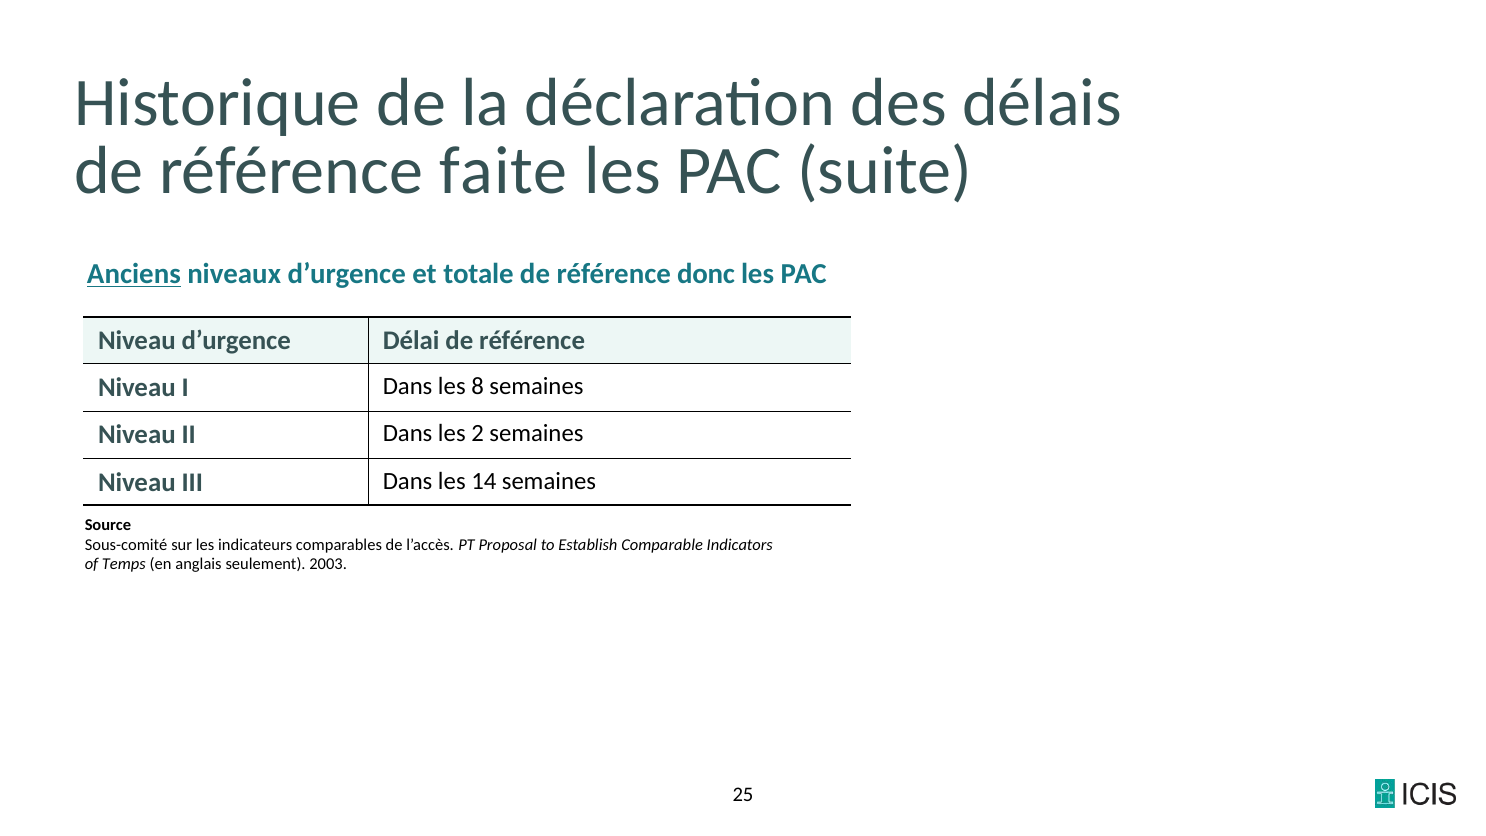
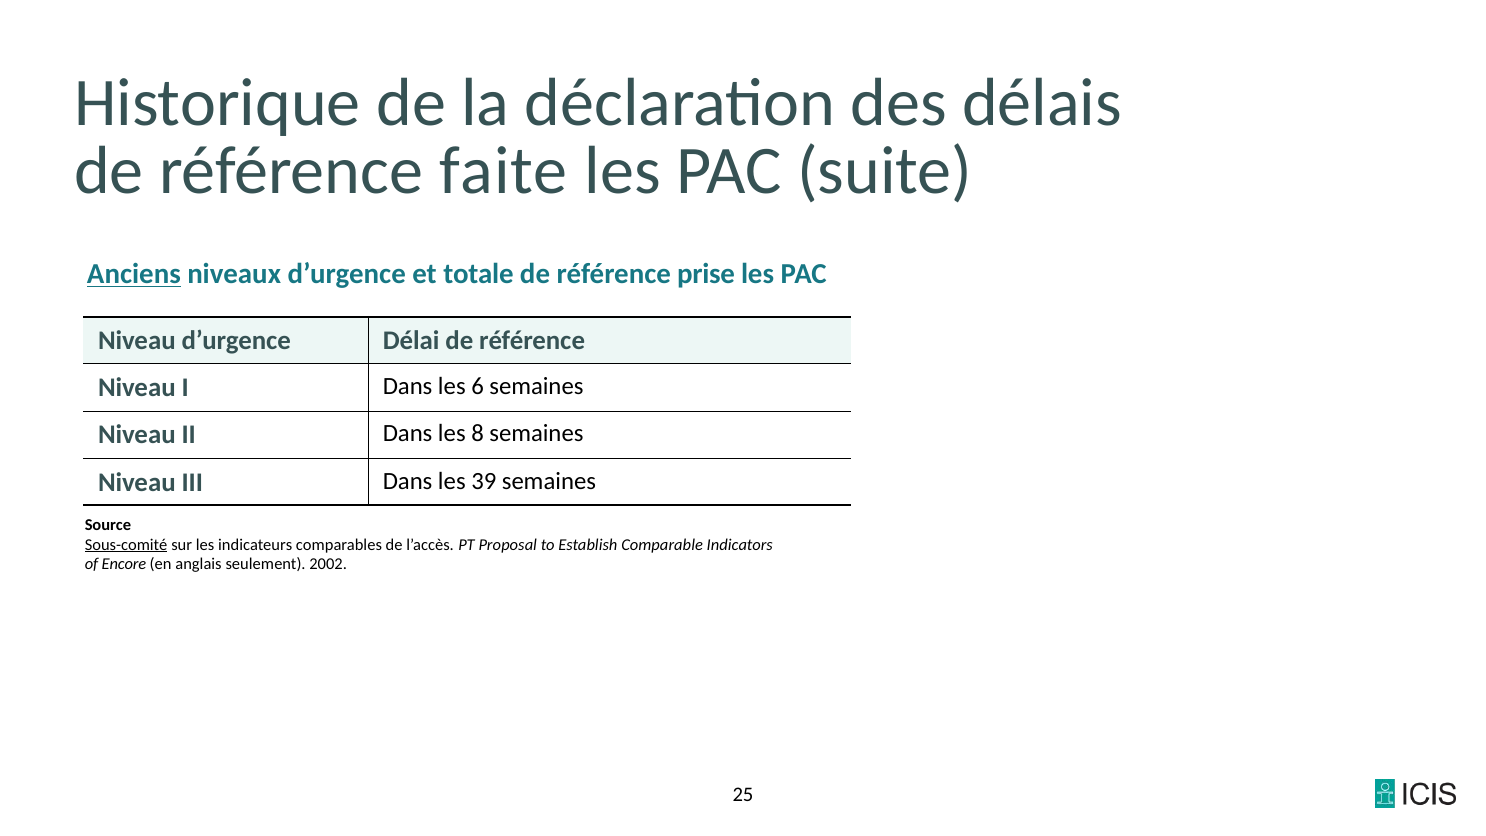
donc: donc -> prise
8: 8 -> 6
2: 2 -> 8
14: 14 -> 39
Sous-comité underline: none -> present
Temps: Temps -> Encore
2003: 2003 -> 2002
